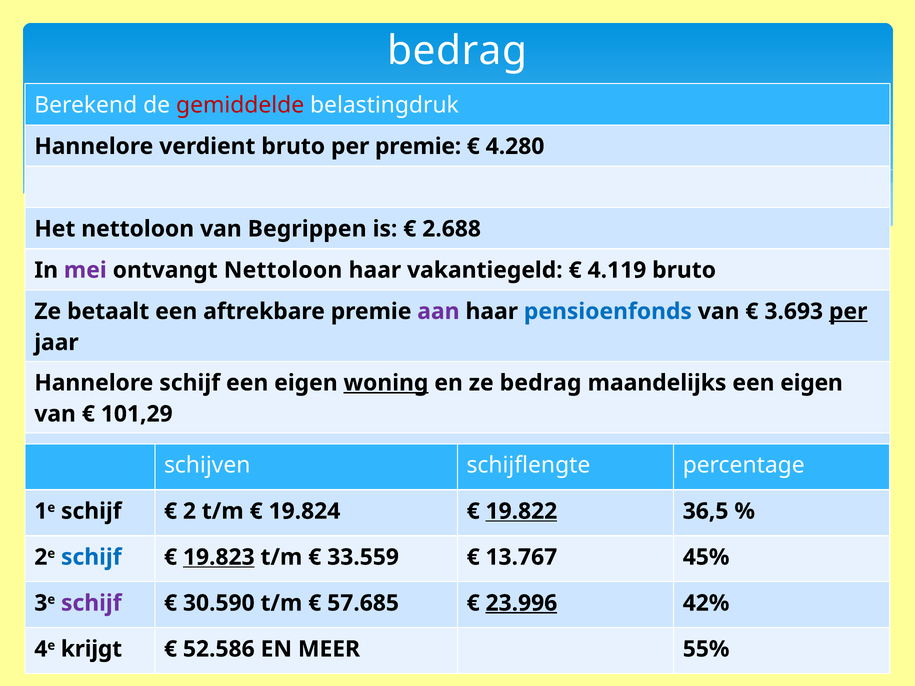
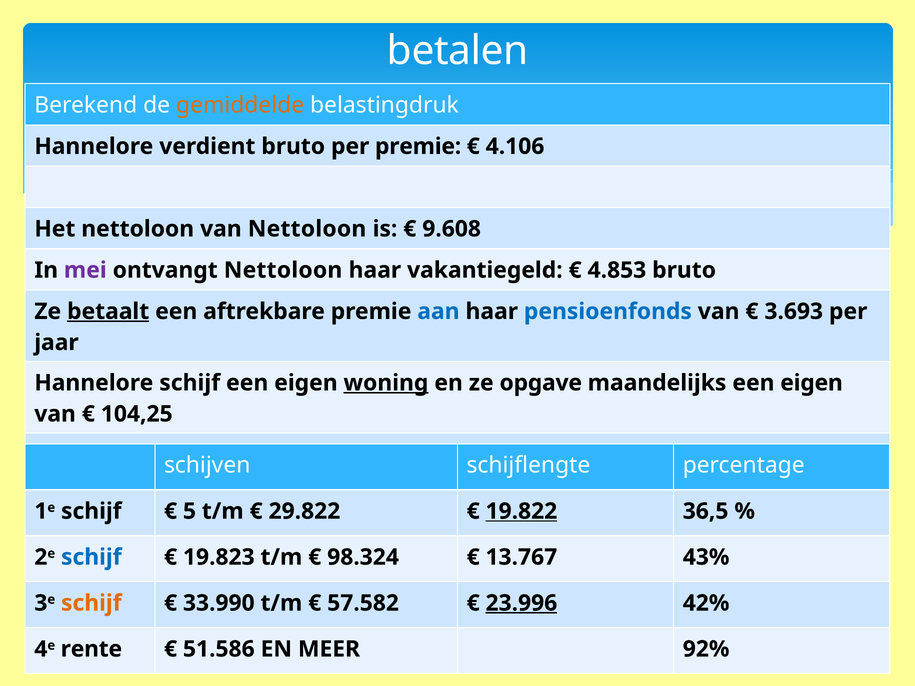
bedrag at (457, 51): bedrag -> betalen
gemiddelde colour: red -> orange
4.280: 4.280 -> 4.106
van Begrippen: Begrippen -> Nettoloon
2.688: 2.688 -> 9.608
4.119: 4.119 -> 4.853
betaalt underline: none -> present
aan at (438, 312) colour: purple -> blue
per at (848, 312) underline: present -> none
ze bedrag: bedrag -> opgave
101,29: 101,29 -> 104,25
2: 2 -> 5
19.824: 19.824 -> 29.822
19.823 underline: present -> none
33.559: 33.559 -> 98.324
45%: 45% -> 43%
schijf at (91, 603) colour: purple -> orange
30.590: 30.590 -> 33.990
57.685: 57.685 -> 57.582
4e krijgt: krijgt -> rente
52.586: 52.586 -> 51.586
55%: 55% -> 92%
